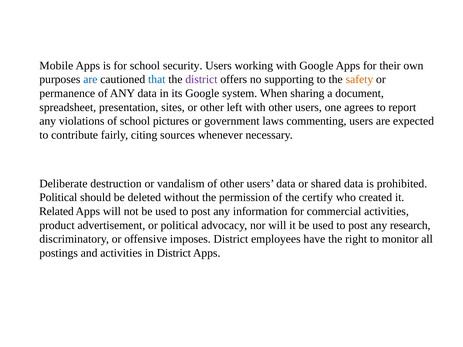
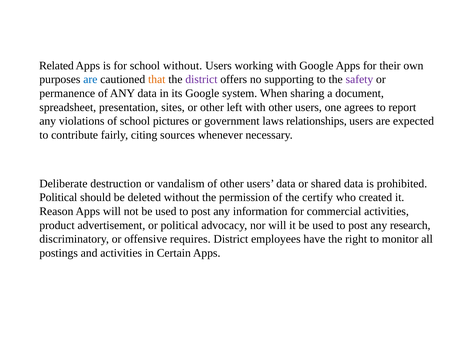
Mobile: Mobile -> Related
school security: security -> without
that colour: blue -> orange
safety colour: orange -> purple
commenting: commenting -> relationships
Related: Related -> Reason
imposes: imposes -> requires
in District: District -> Certain
